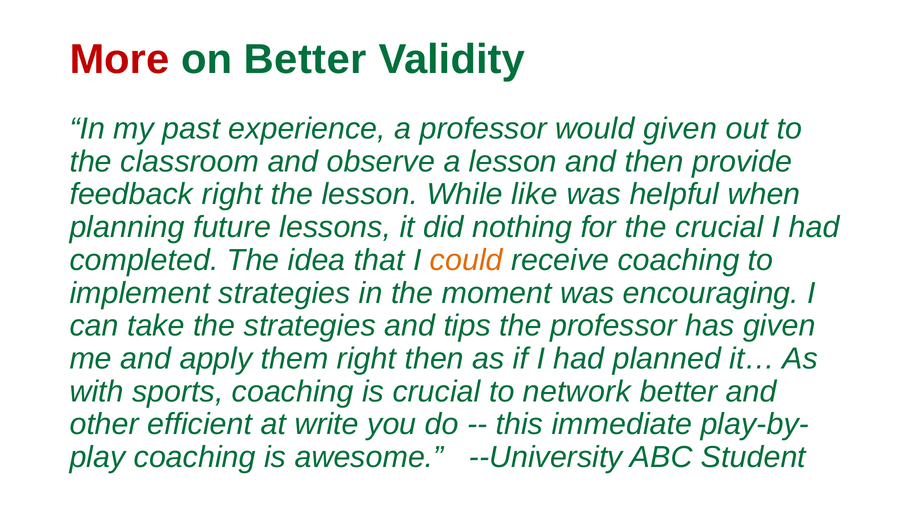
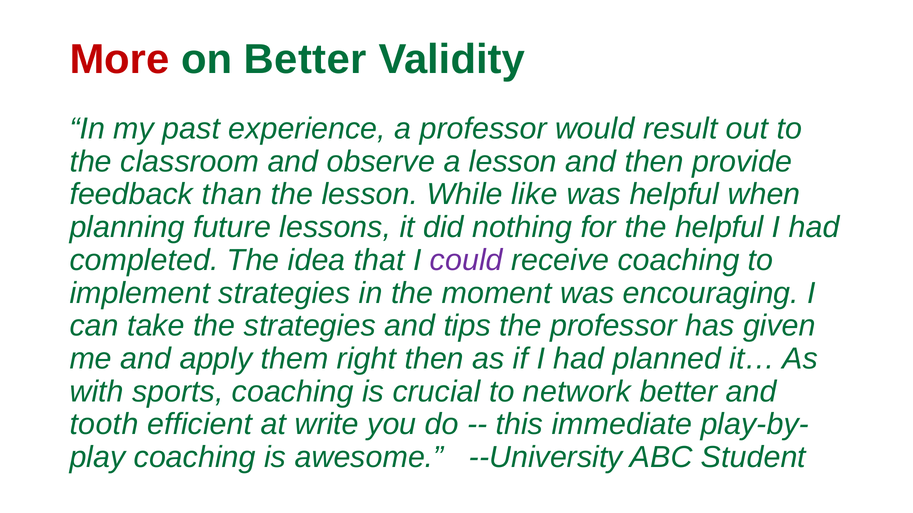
would given: given -> result
feedback right: right -> than
the crucial: crucial -> helpful
could colour: orange -> purple
other: other -> tooth
